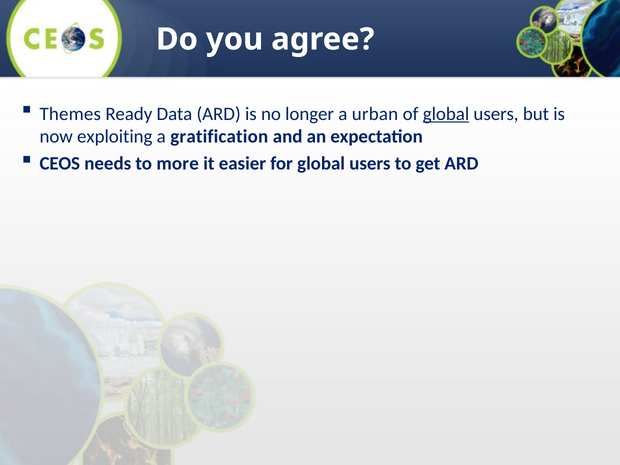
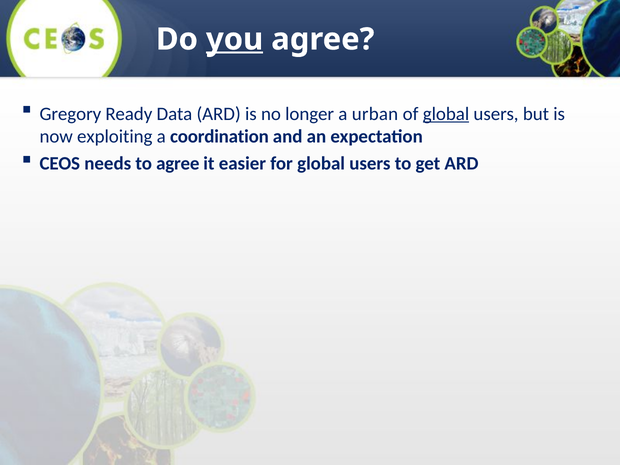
you underline: none -> present
Themes: Themes -> Gregory
gratification: gratification -> coordination
to more: more -> agree
